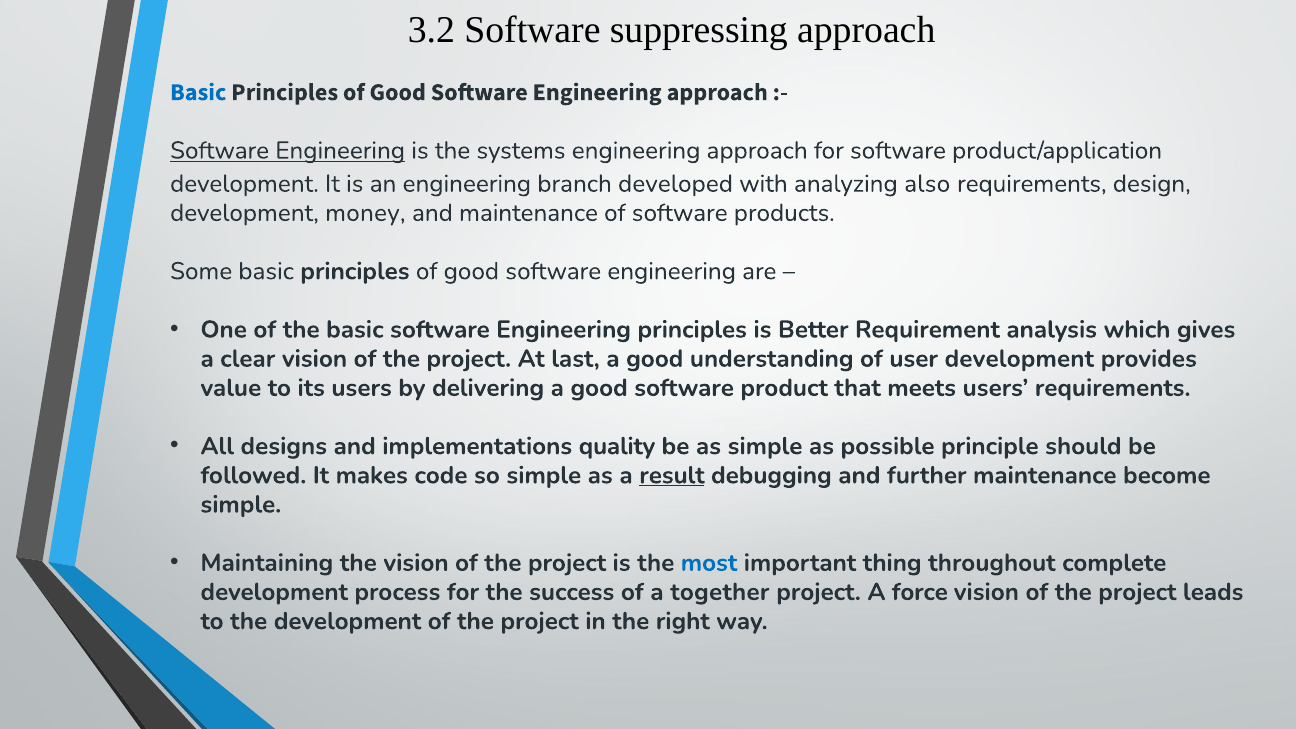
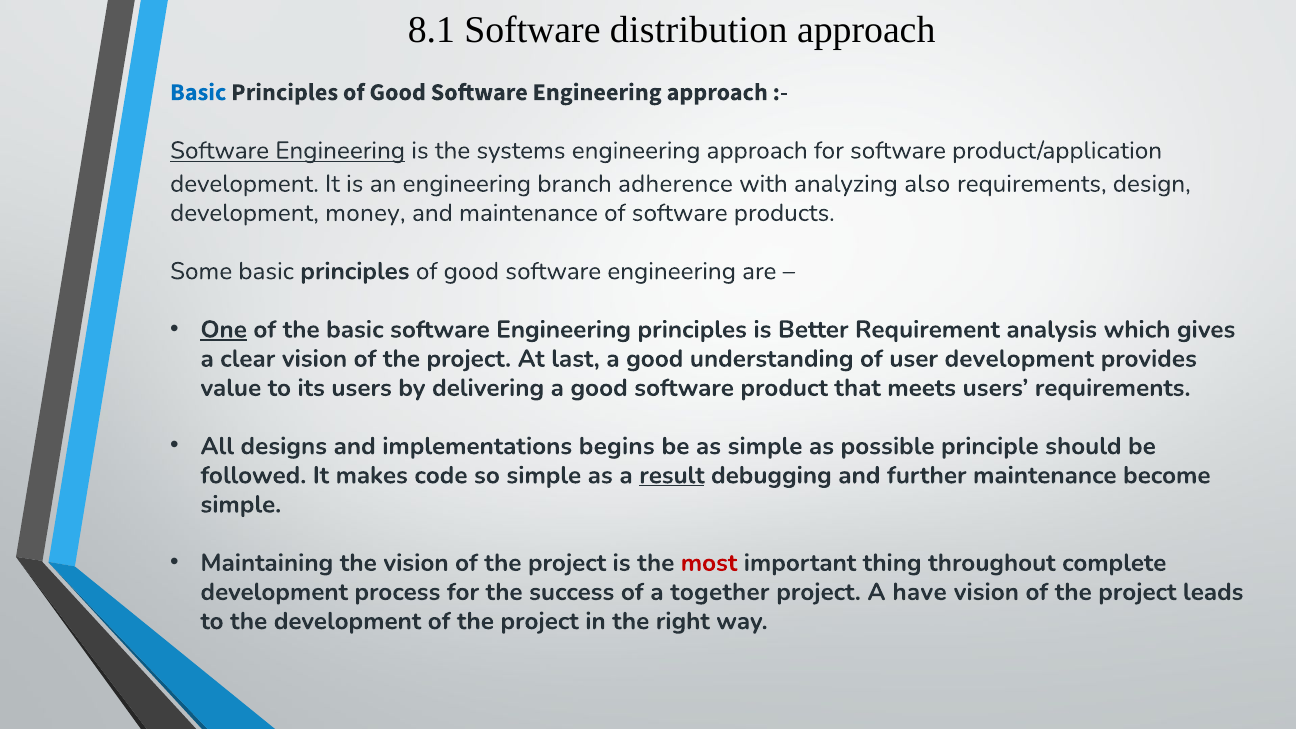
3.2: 3.2 -> 8.1
suppressing: suppressing -> distribution
developed: developed -> adherence
One underline: none -> present
quality: quality -> begins
most colour: blue -> red
force: force -> have
